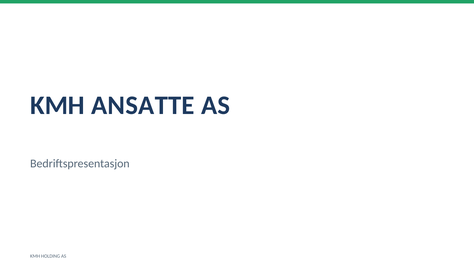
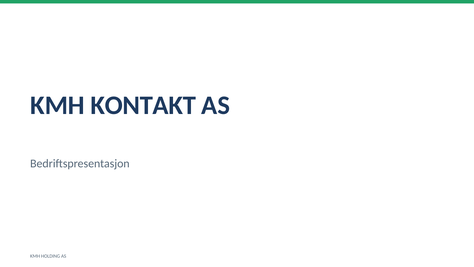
ANSATTE: ANSATTE -> KONTAKT
